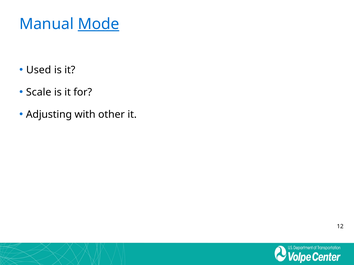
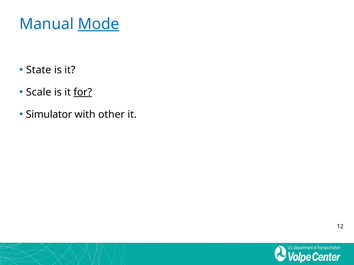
Used: Used -> State
for underline: none -> present
Adjusting: Adjusting -> Simulator
